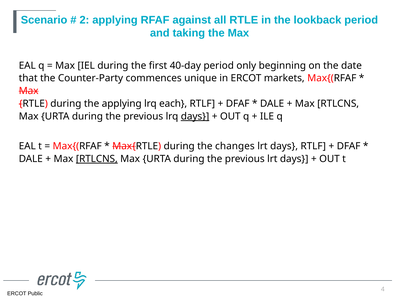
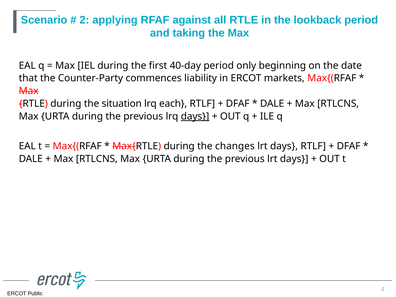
unique: unique -> liability
the applying: applying -> situation
RTLCNS at (97, 159) underline: present -> none
